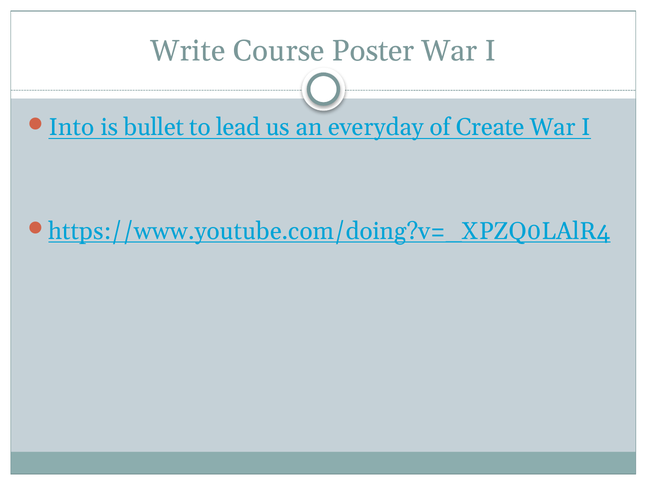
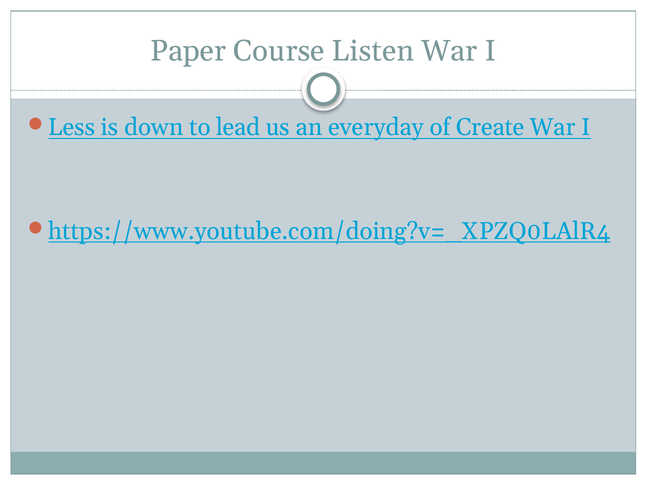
Write: Write -> Paper
Poster: Poster -> Listen
Into: Into -> Less
bullet: bullet -> down
